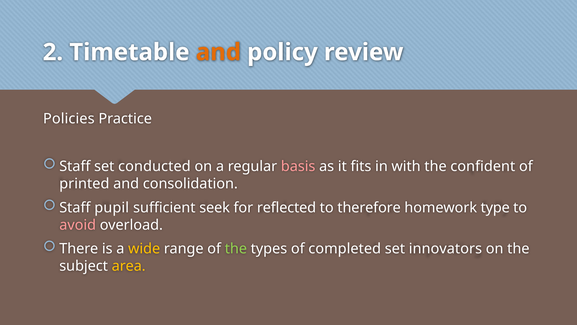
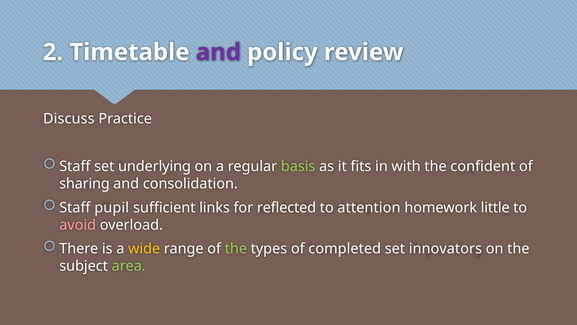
and at (218, 52) colour: orange -> purple
Policies: Policies -> Discuss
conducted: conducted -> underlying
basis colour: pink -> light green
printed: printed -> sharing
seek: seek -> links
therefore: therefore -> attention
type: type -> little
area colour: yellow -> light green
